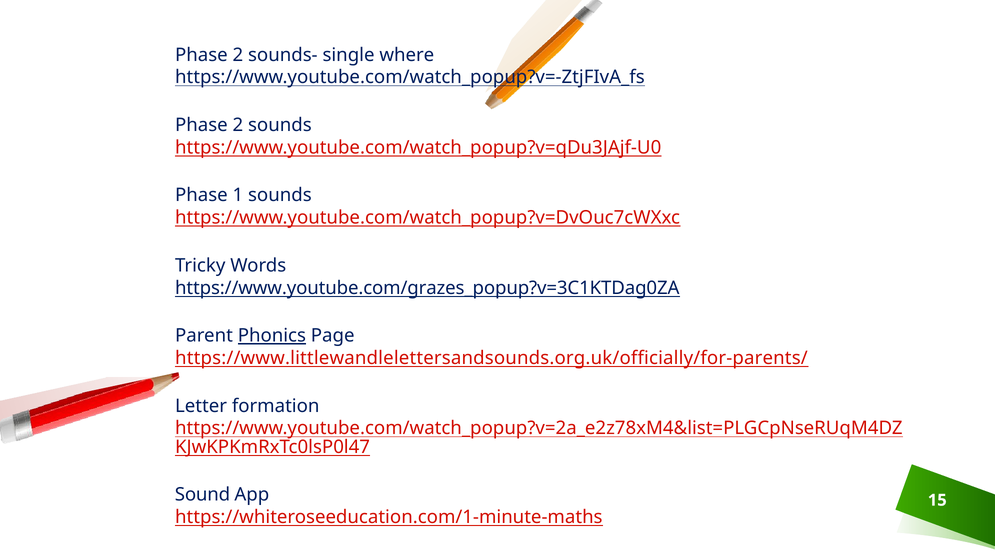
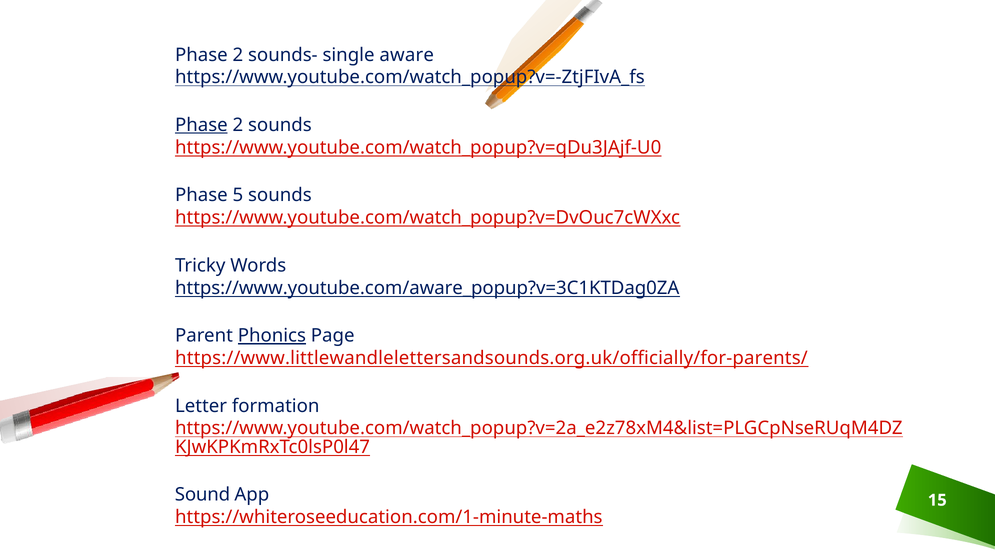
where: where -> aware
Phase at (201, 125) underline: none -> present
1: 1 -> 5
https://www.youtube.com/grazes_popup?v=3C1KTDag0ZA: https://www.youtube.com/grazes_popup?v=3C1KTDag0ZA -> https://www.youtube.com/aware_popup?v=3C1KTDag0ZA
